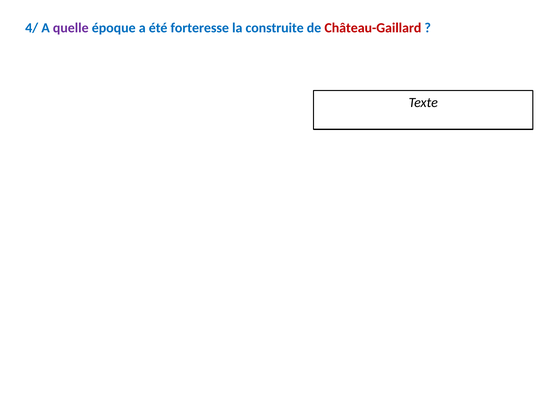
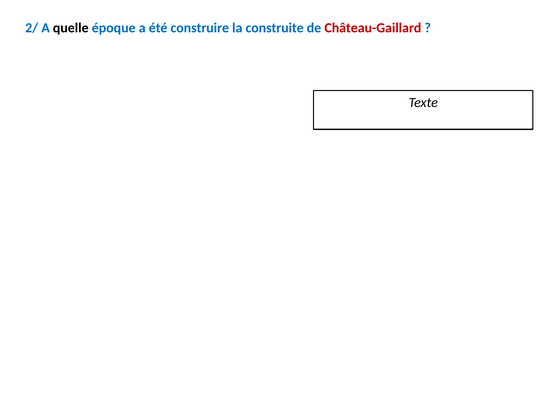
4/: 4/ -> 2/
quelle colour: purple -> black
forteresse: forteresse -> construire
